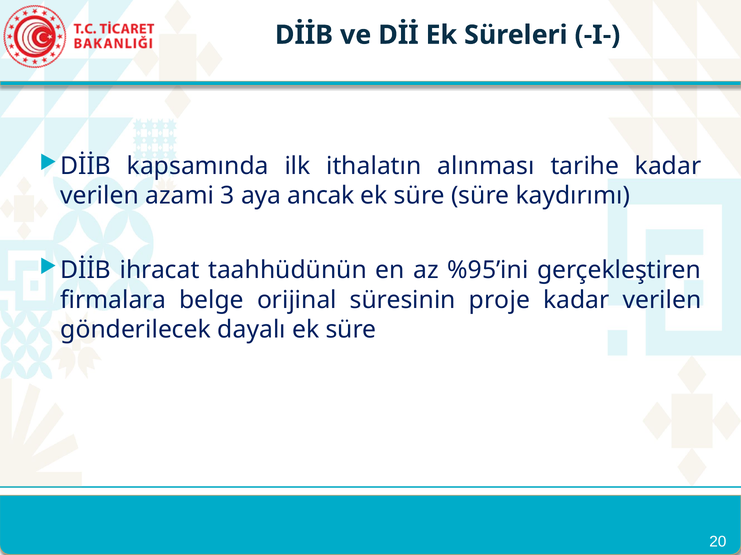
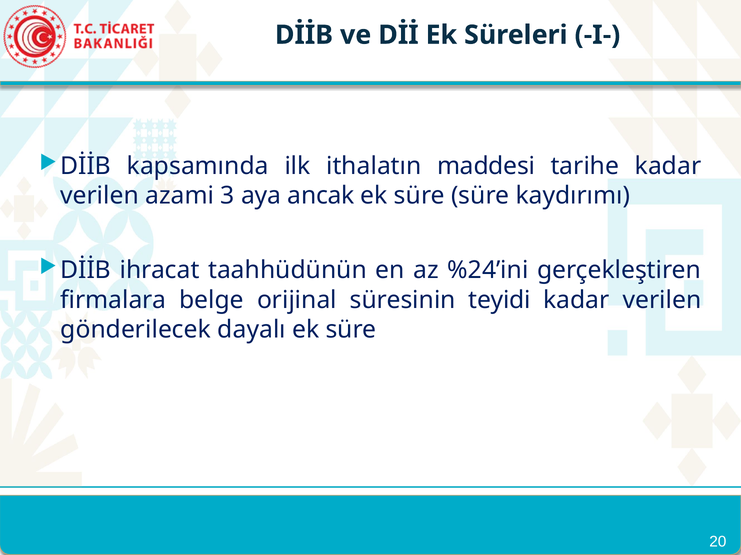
alınması: alınması -> maddesi
%95’ini: %95’ini -> %24’ini
proje: proje -> teyidi
